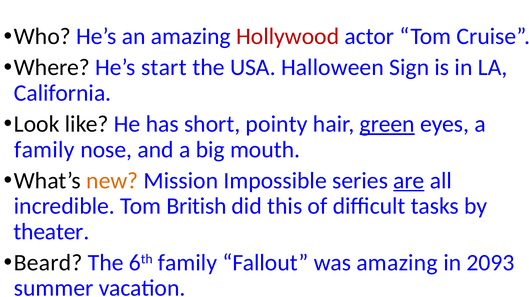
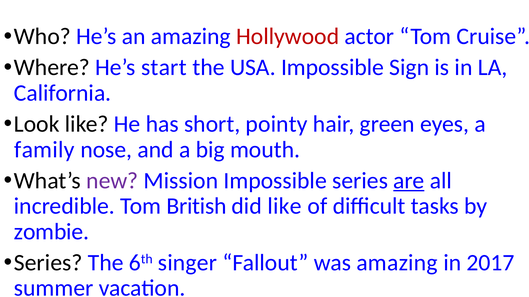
USA Halloween: Halloween -> Impossible
green underline: present -> none
new colour: orange -> purple
did this: this -> like
theater: theater -> zombie
Beard at (48, 263): Beard -> Series
6th family: family -> singer
2093: 2093 -> 2017
